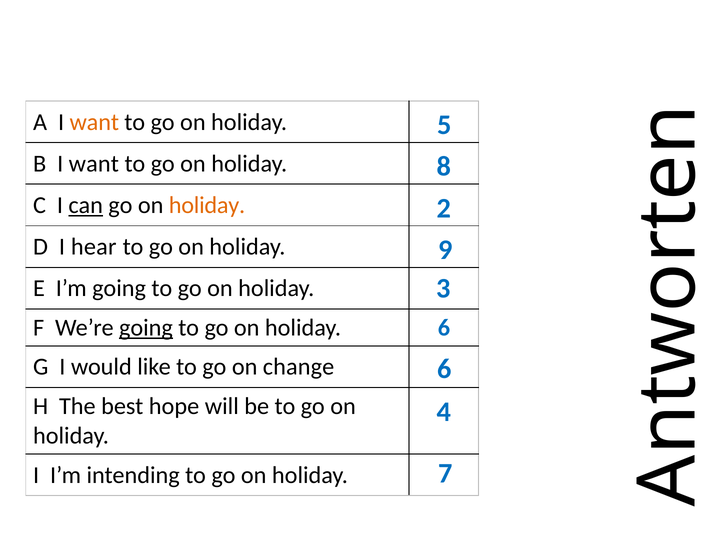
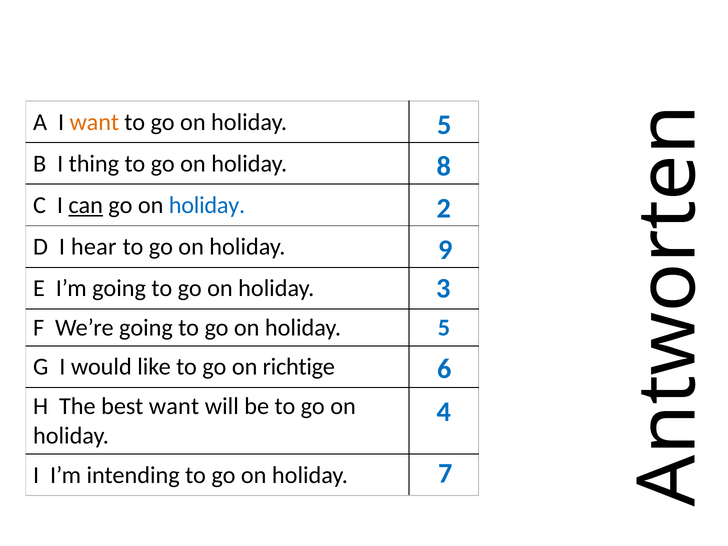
B I want: want -> thing
holiday at (207, 205) colour: orange -> blue
going at (146, 328) underline: present -> none
holiday 6: 6 -> 5
change: change -> richtige
best hope: hope -> want
